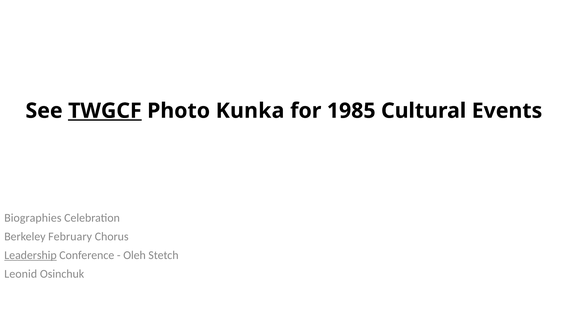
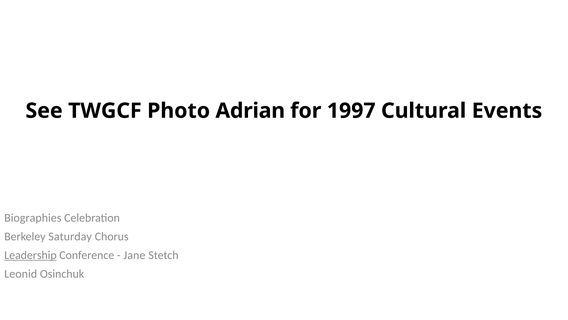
TWGCF underline: present -> none
Kunka: Kunka -> Adrian
1985: 1985 -> 1997
February: February -> Saturday
Oleh: Oleh -> Jane
